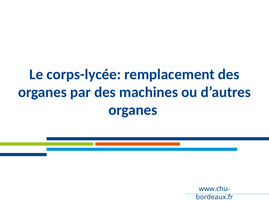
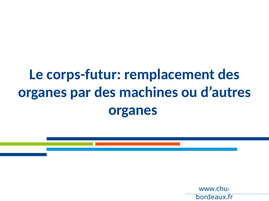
corps-lycée: corps-lycée -> corps-futur
